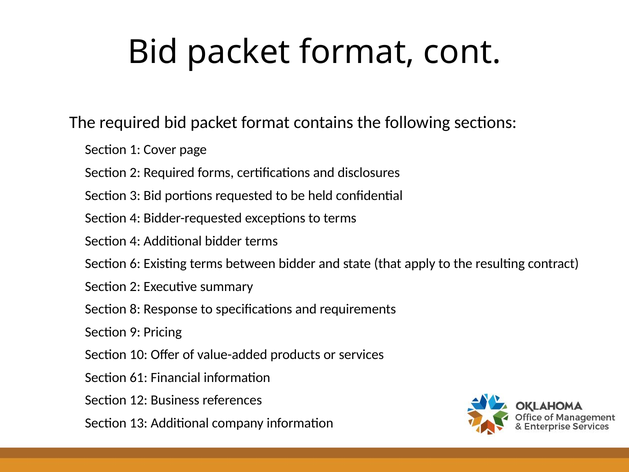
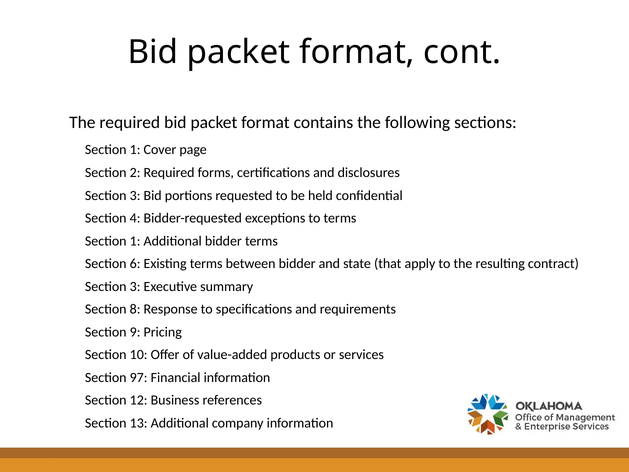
4 at (135, 241): 4 -> 1
2 at (135, 286): 2 -> 3
61: 61 -> 97
